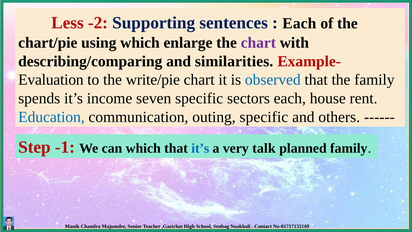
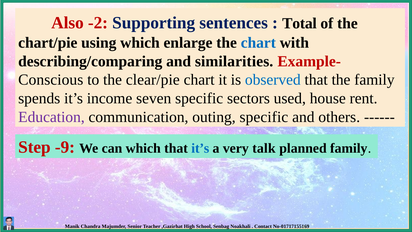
Less: Less -> Also
Each at (299, 23): Each -> Total
chart at (258, 43) colour: purple -> blue
Evaluation: Evaluation -> Conscious
write/pie: write/pie -> clear/pie
sectors each: each -> used
Education colour: blue -> purple
-1: -1 -> -9
